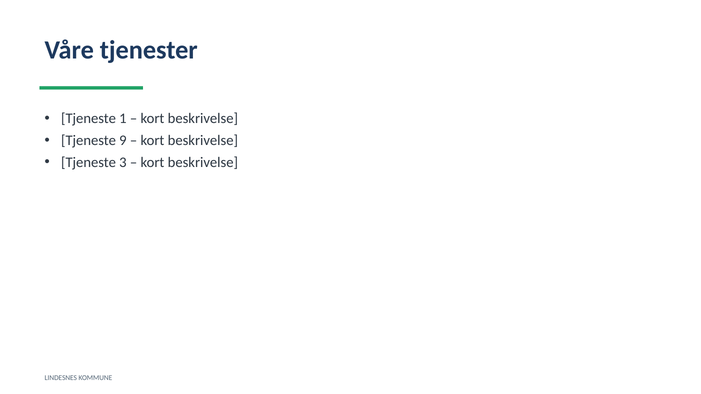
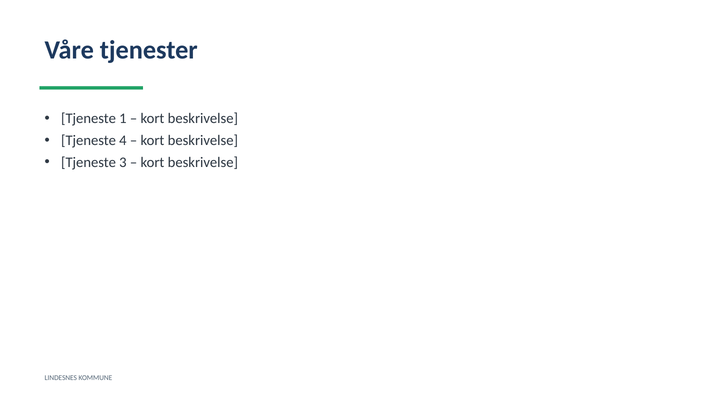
9: 9 -> 4
